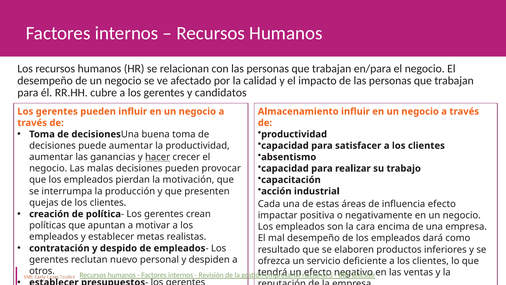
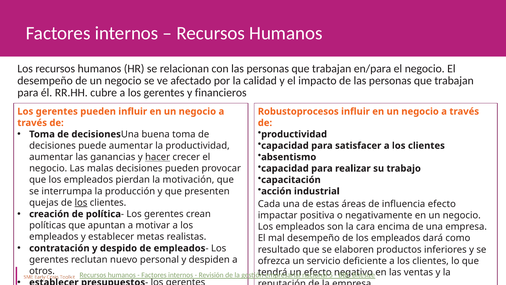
candidatos: candidatos -> financieros
Almacenamiento: Almacenamiento -> Robustoprocesos
los at (81, 202) underline: none -> present
